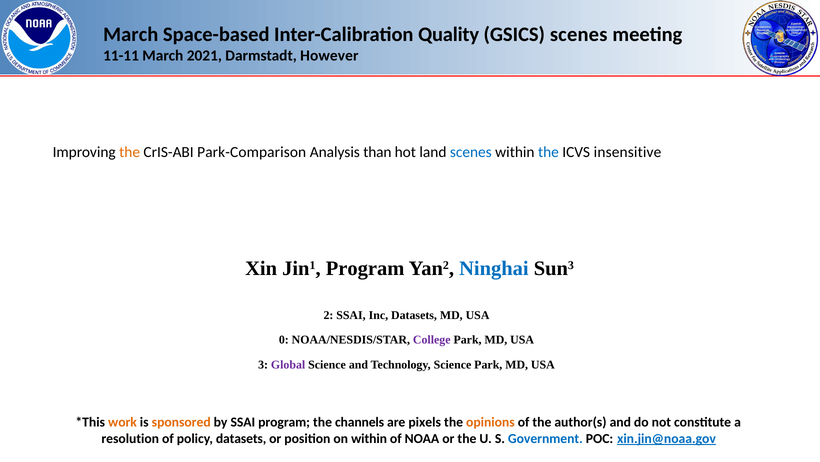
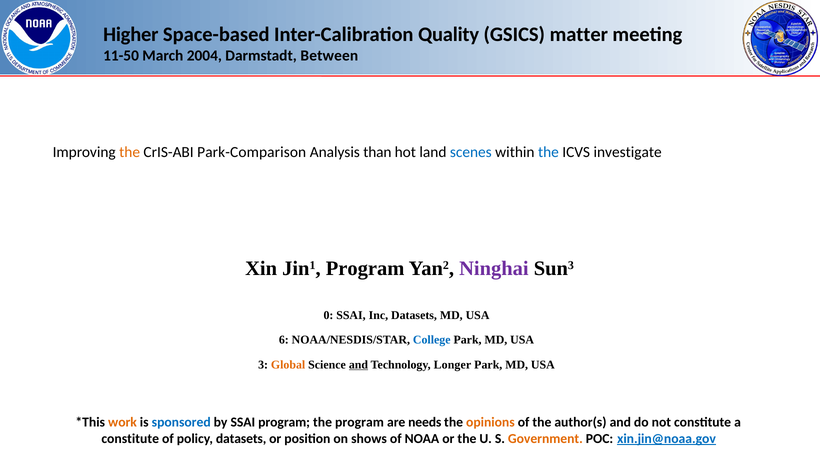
March at (131, 34): March -> Higher
GSICS scenes: scenes -> matter
11-11: 11-11 -> 11-50
2021: 2021 -> 2004
However: However -> Between
insensitive: insensitive -> investigate
Ninghai colour: blue -> purple
2: 2 -> 0
0: 0 -> 6
College colour: purple -> blue
Global colour: purple -> orange
and at (358, 364) underline: none -> present
Technology Science: Science -> Longer
sponsored colour: orange -> blue
the channels: channels -> program
pixels: pixels -> needs
resolution at (130, 438): resolution -> constitute
on within: within -> shows
Government colour: blue -> orange
